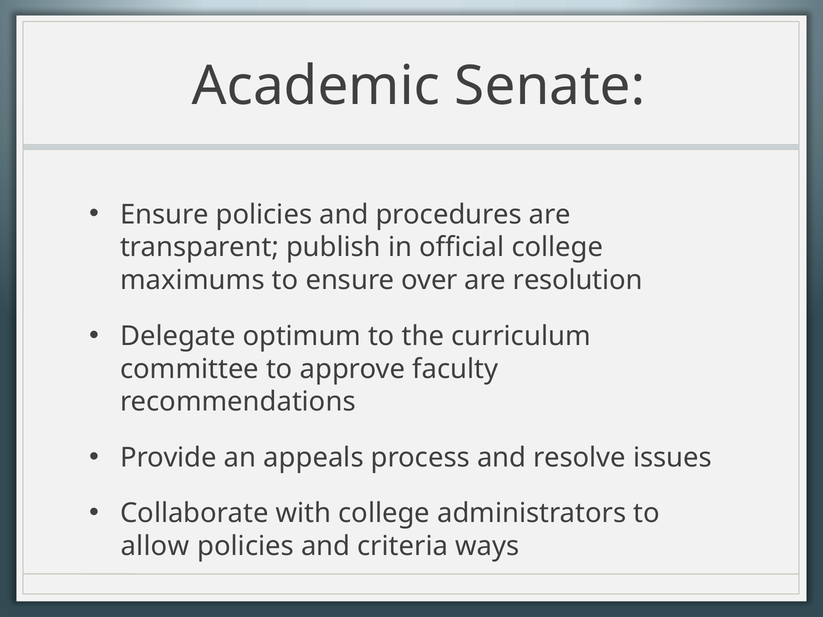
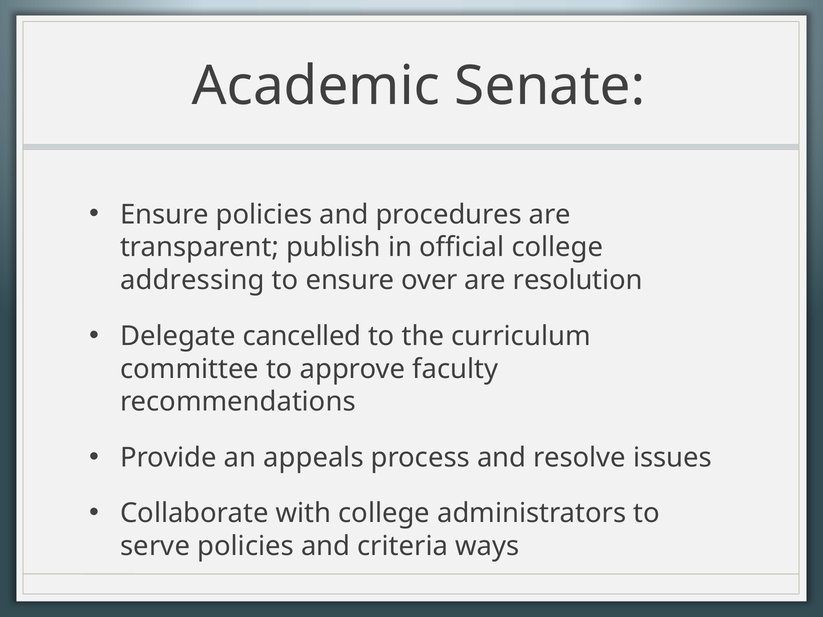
maximums: maximums -> addressing
optimum: optimum -> cancelled
allow: allow -> serve
